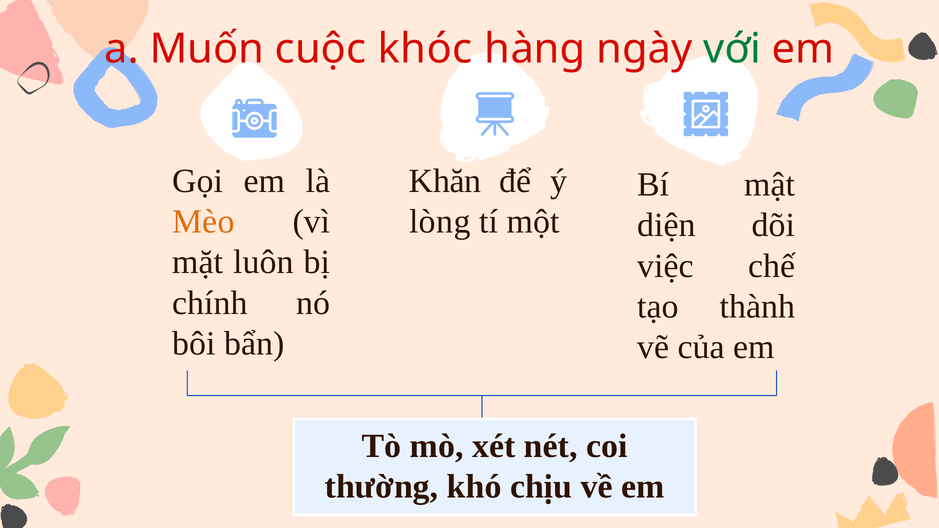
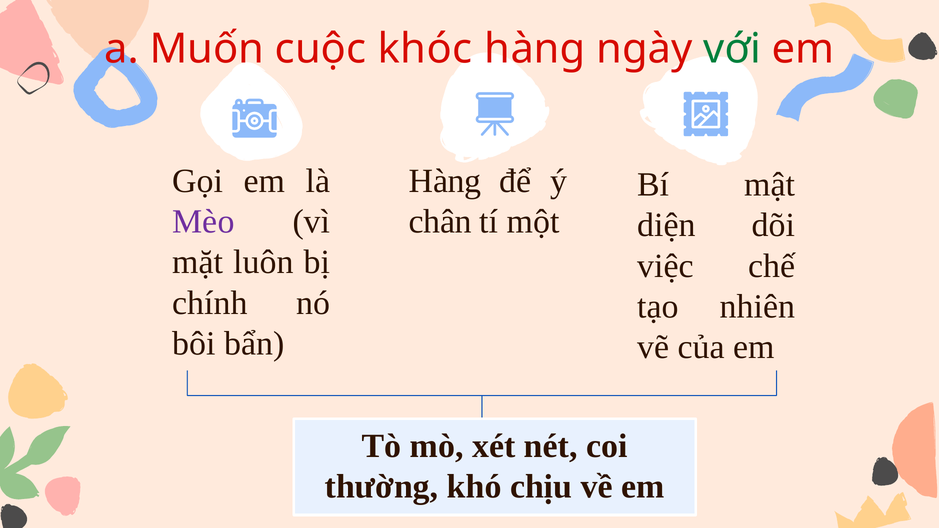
Khăn at (445, 181): Khăn -> Hàng
lòng: lòng -> chân
Mèo colour: orange -> purple
thành: thành -> nhiên
